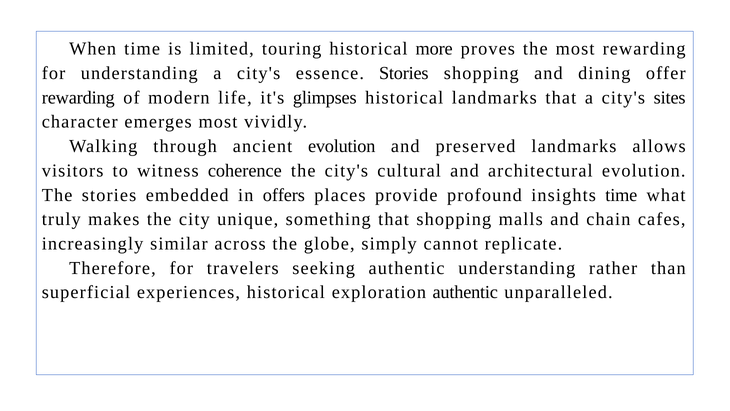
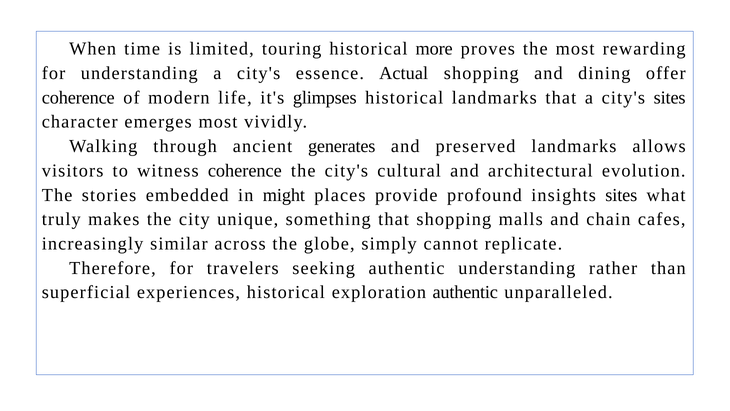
essence Stories: Stories -> Actual
rewarding at (78, 97): rewarding -> coherence
ancient evolution: evolution -> generates
offers: offers -> might
insights time: time -> sites
